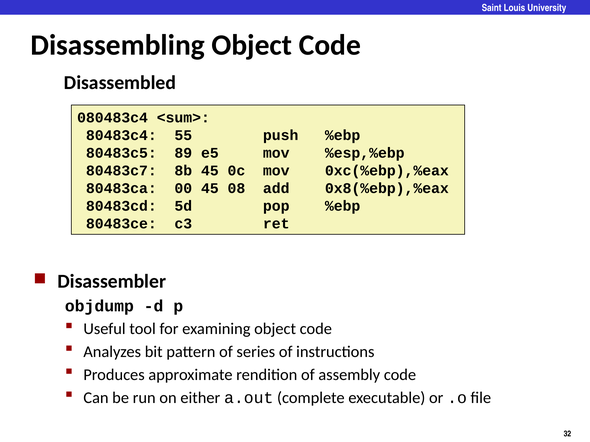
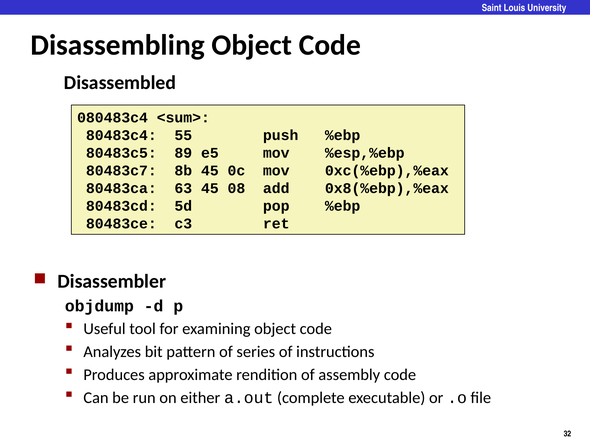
00: 00 -> 63
